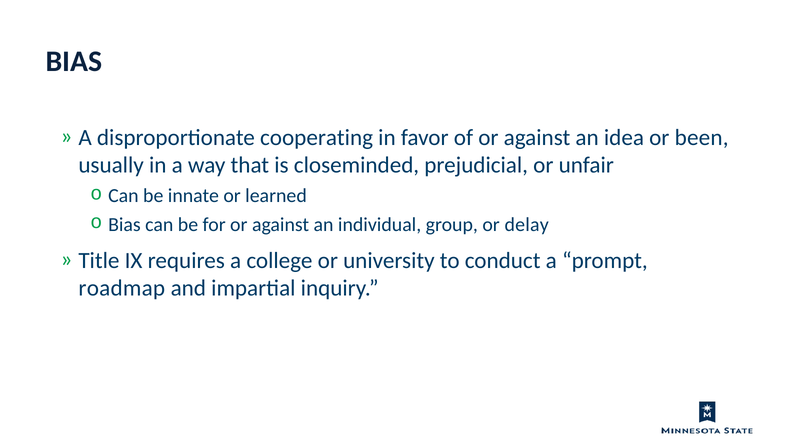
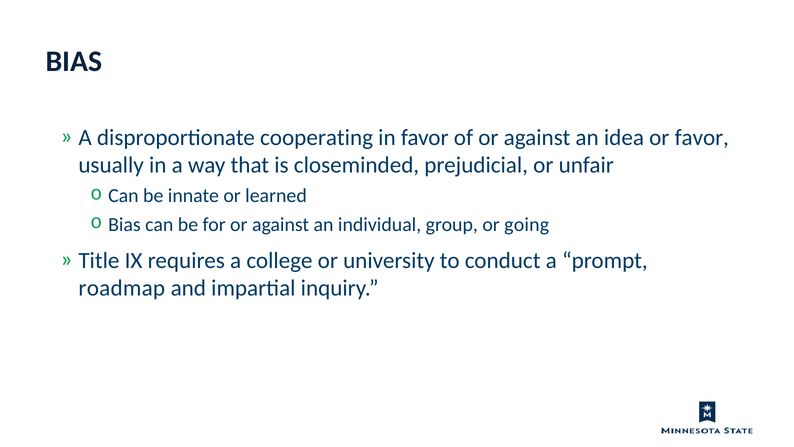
or been: been -> favor
delay: delay -> going
